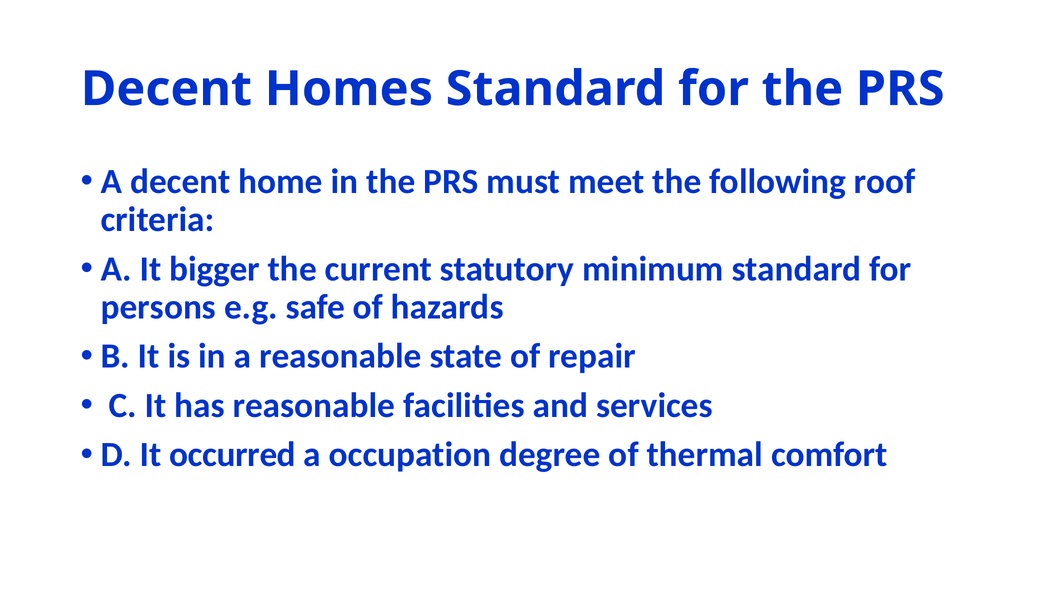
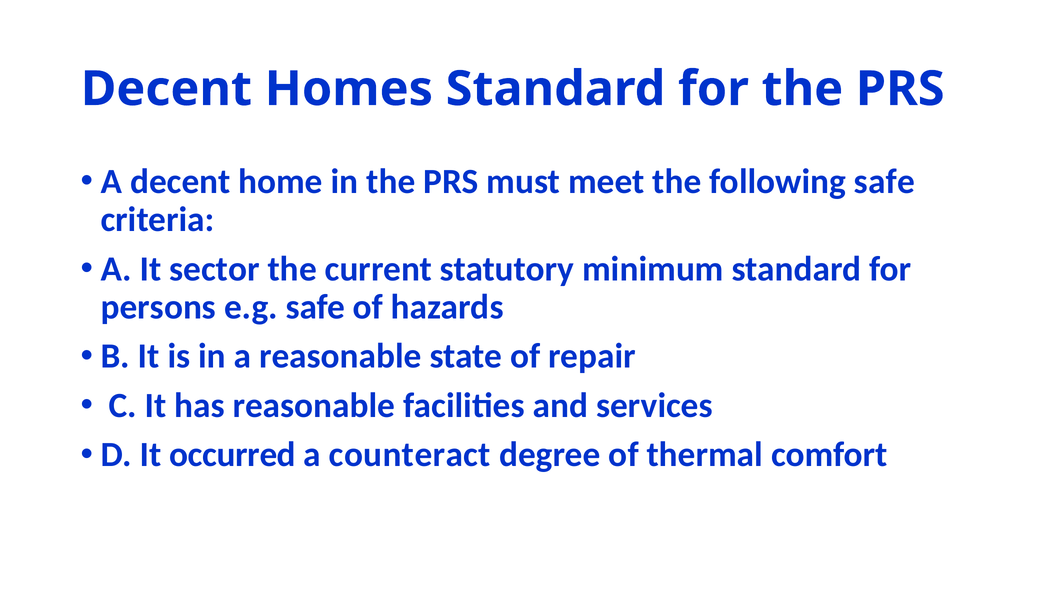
following roof: roof -> safe
bigger: bigger -> sector
occupation: occupation -> counteract
